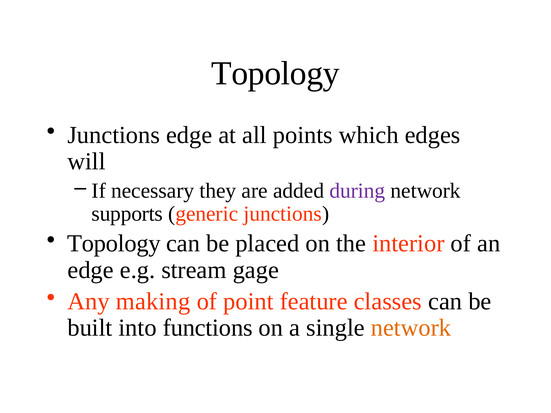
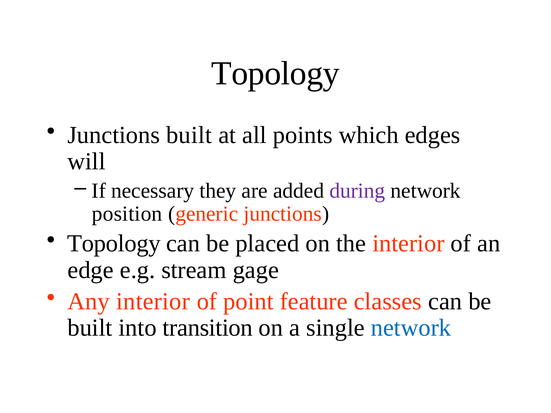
Junctions edge: edge -> built
supports: supports -> position
Any making: making -> interior
functions: functions -> transition
network at (411, 328) colour: orange -> blue
